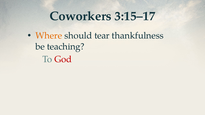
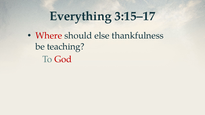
Coworkers: Coworkers -> Everything
Where colour: orange -> red
tear: tear -> else
